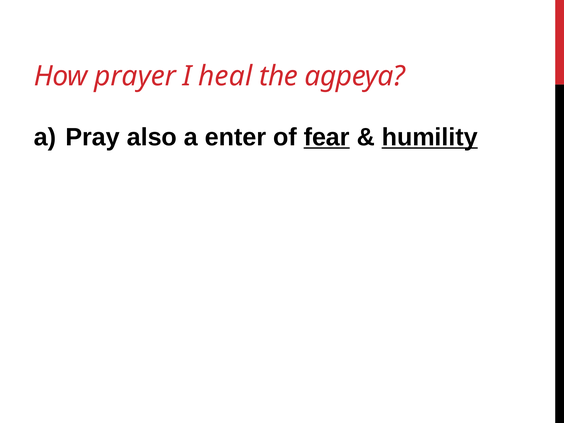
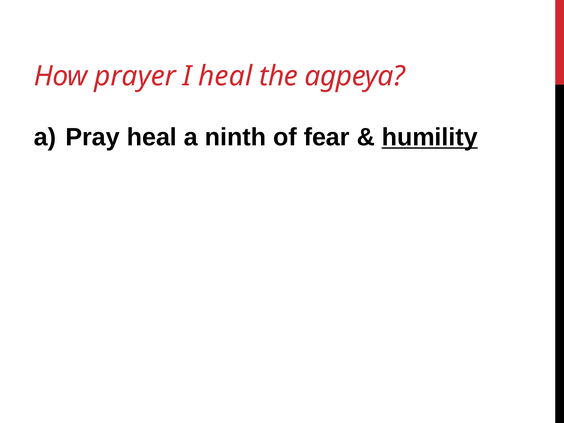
Pray also: also -> heal
enter: enter -> ninth
fear underline: present -> none
